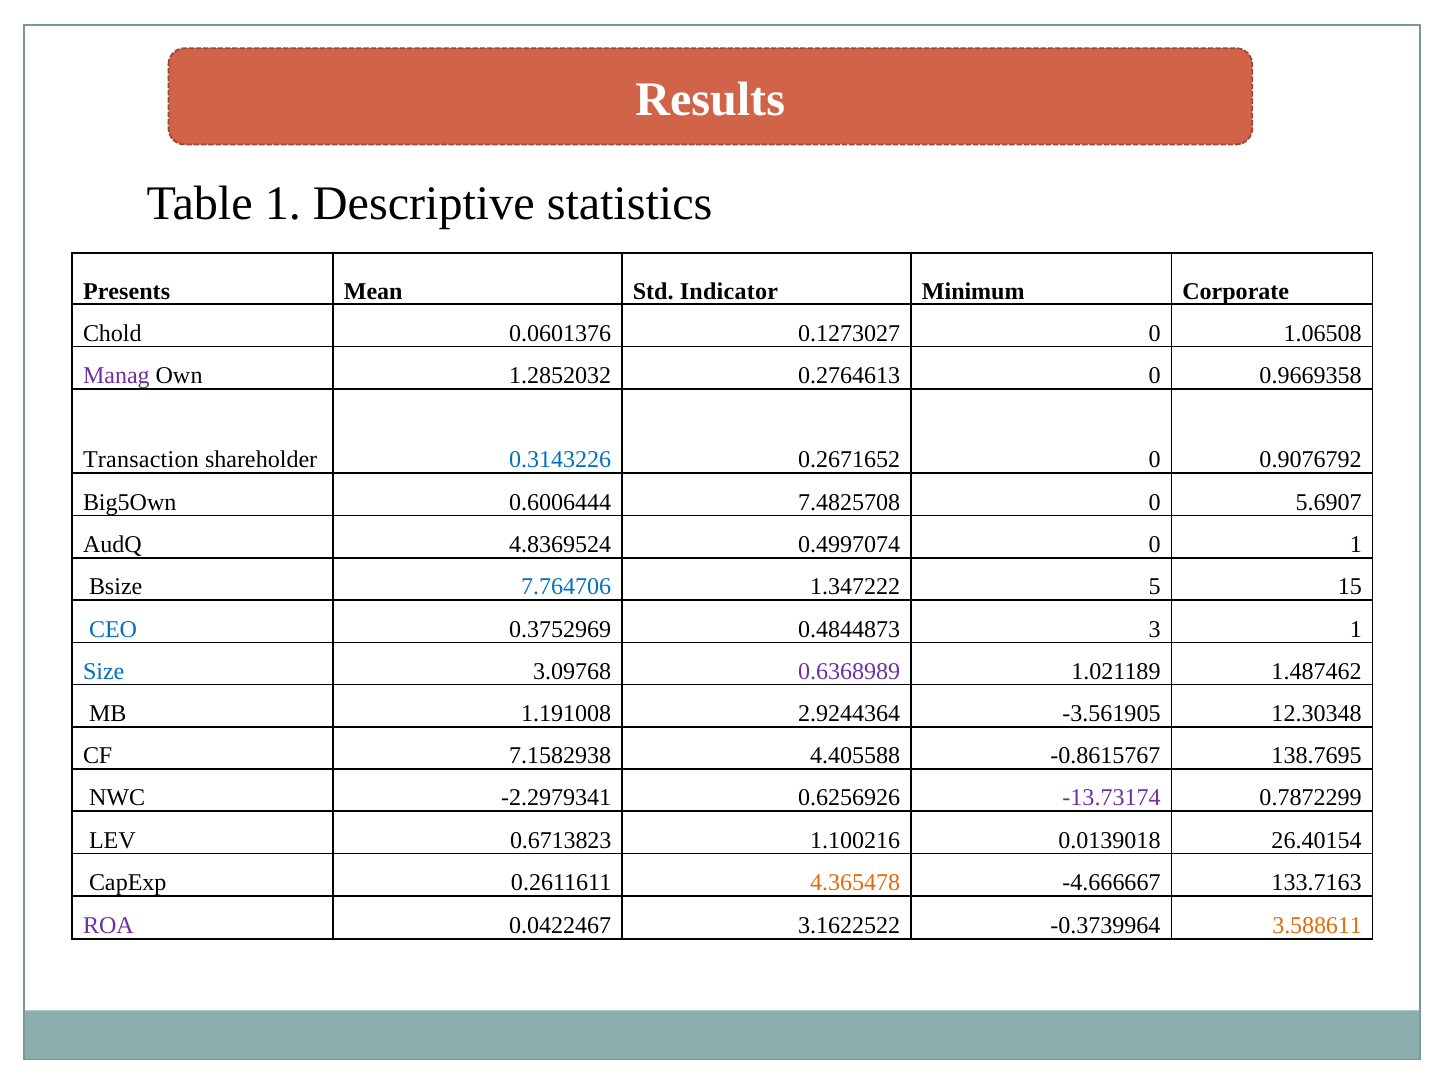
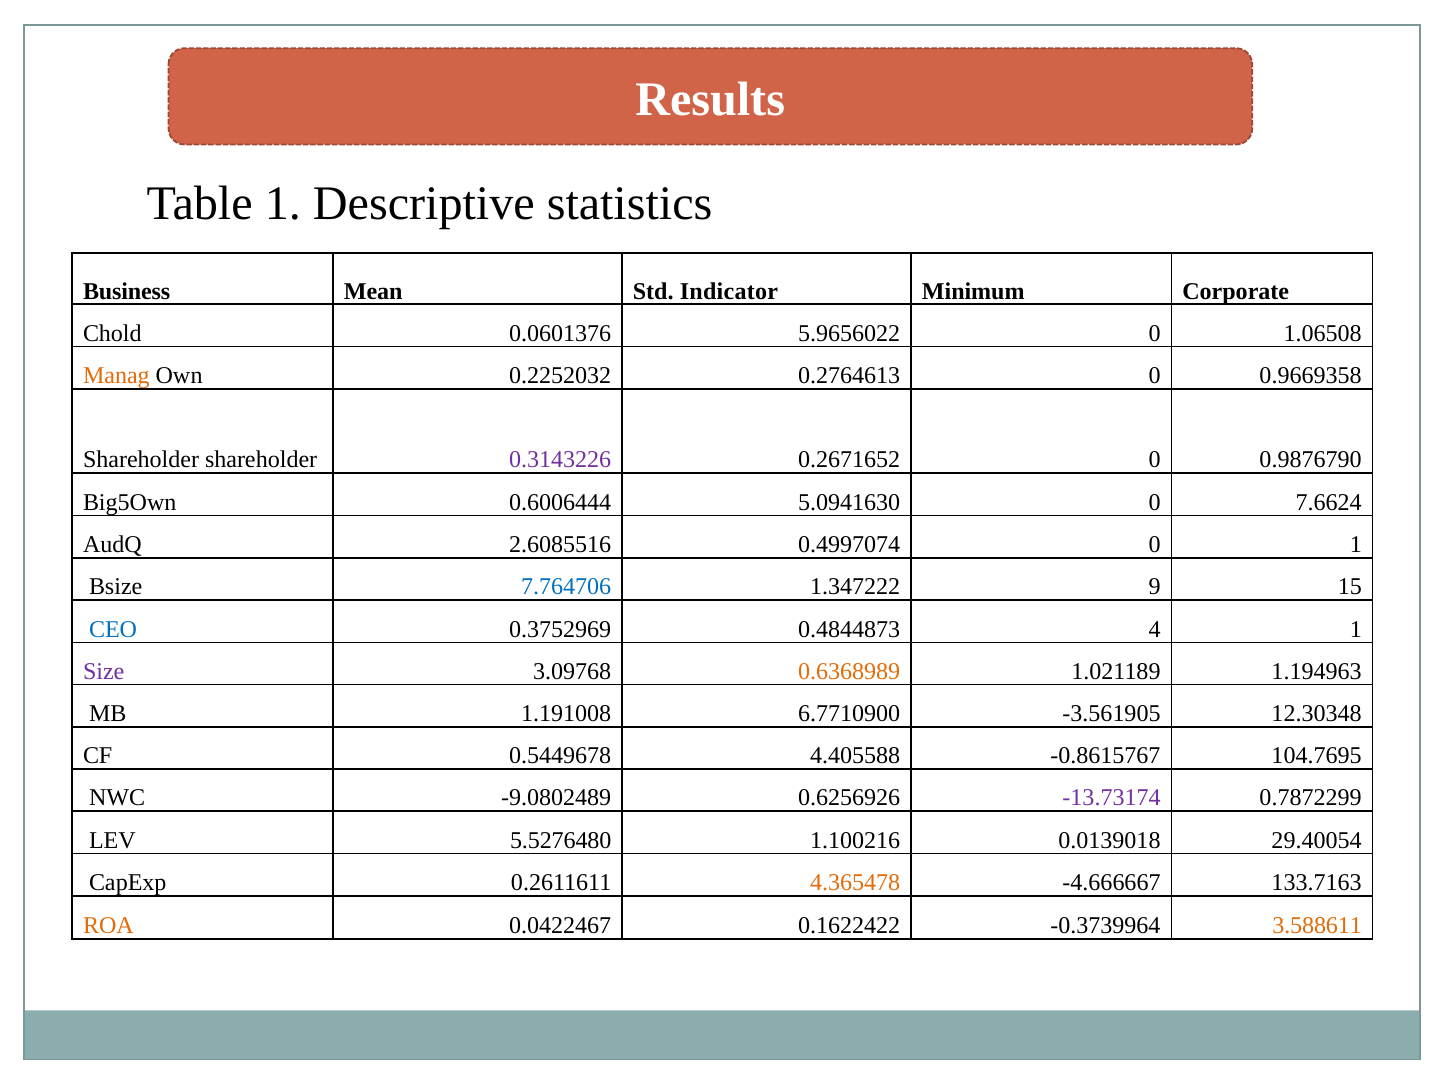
Presents: Presents -> Business
0.1273027: 0.1273027 -> 5.9656022
Manag colour: purple -> orange
1.2852032: 1.2852032 -> 0.2252032
Transaction at (141, 460): Transaction -> Shareholder
0.3143226 colour: blue -> purple
0.9076792: 0.9076792 -> 0.9876790
7.4825708: 7.4825708 -> 5.0941630
5.6907: 5.6907 -> 7.6624
4.8369524: 4.8369524 -> 2.6085516
5: 5 -> 9
3: 3 -> 4
Size colour: blue -> purple
0.6368989 colour: purple -> orange
1.487462: 1.487462 -> 1.194963
2.9244364: 2.9244364 -> 6.7710900
7.1582938: 7.1582938 -> 0.5449678
138.7695: 138.7695 -> 104.7695
-2.2979341: -2.2979341 -> -9.0802489
0.6713823: 0.6713823 -> 5.5276480
26.40154: 26.40154 -> 29.40054
ROA colour: purple -> orange
3.1622522: 3.1622522 -> 0.1622422
